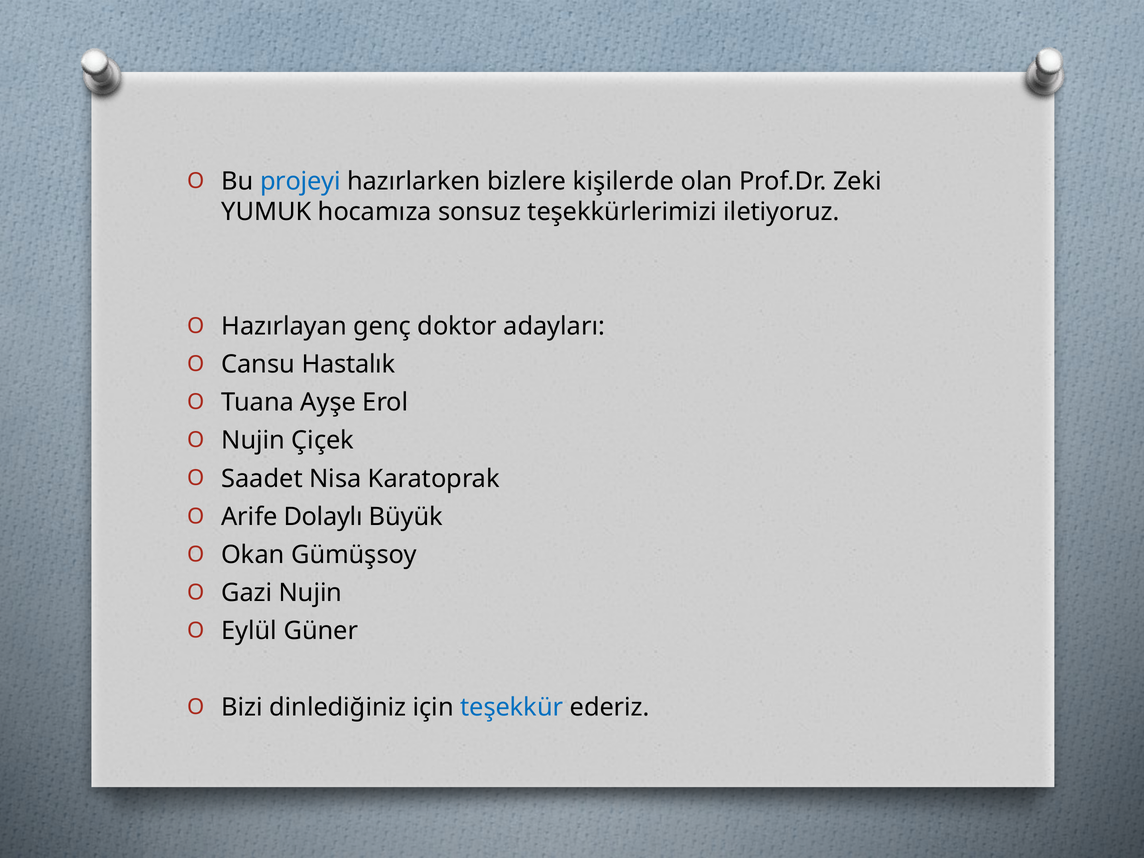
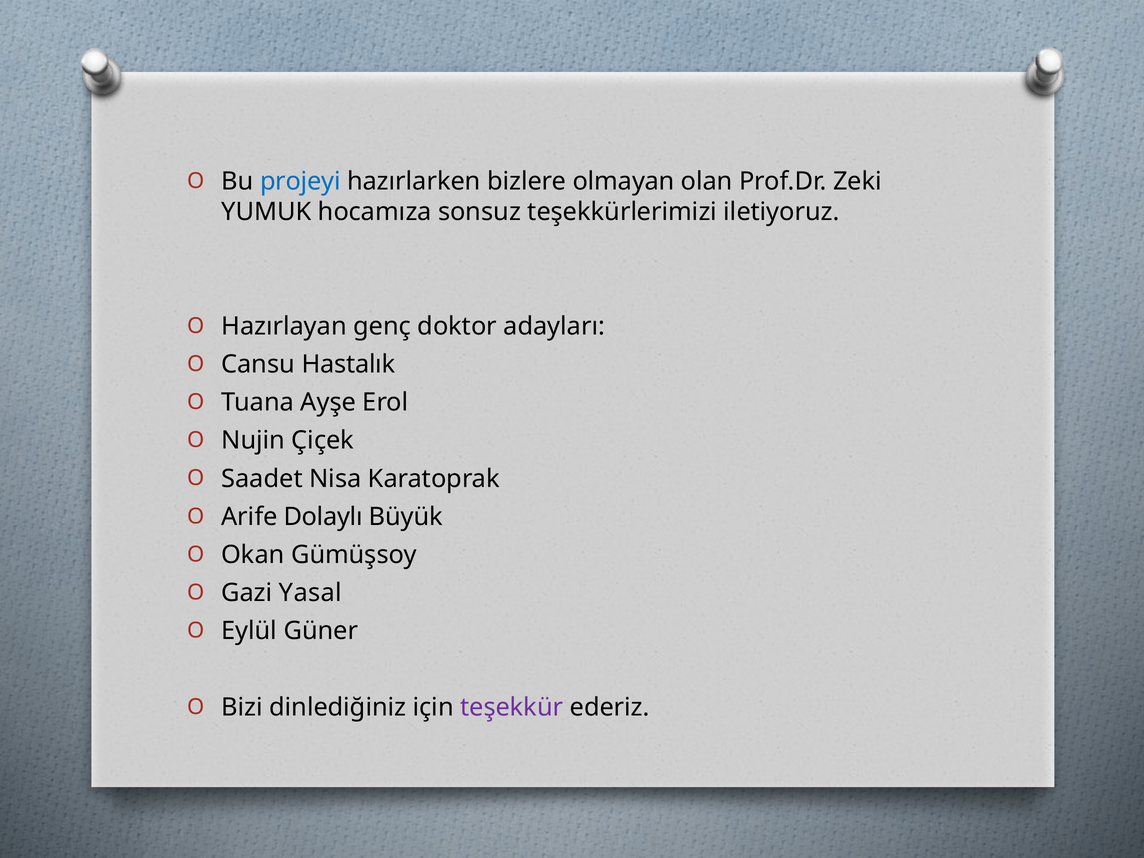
kişilerde: kişilerde -> olmayan
Gazi Nujin: Nujin -> Yasal
teşekkür colour: blue -> purple
